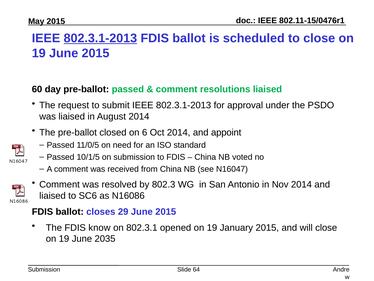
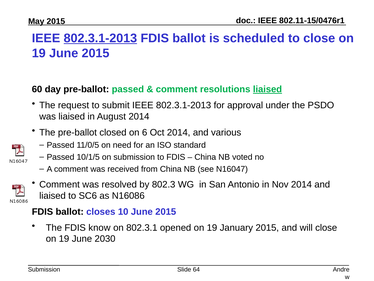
liaised at (267, 89) underline: none -> present
appoint: appoint -> various
29: 29 -> 10
2035: 2035 -> 2030
